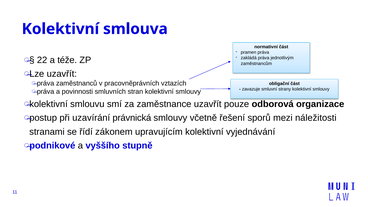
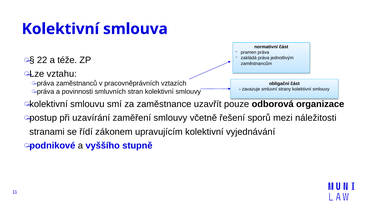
Lze uzavřít: uzavřít -> vztahu
právnická: právnická -> zaměření
